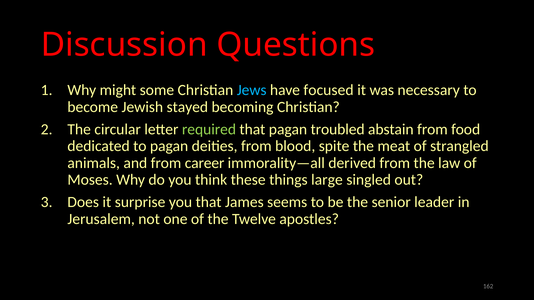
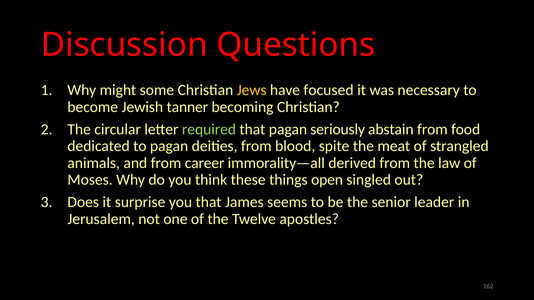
Jews colour: light blue -> yellow
stayed: stayed -> tanner
troubled: troubled -> seriously
large: large -> open
